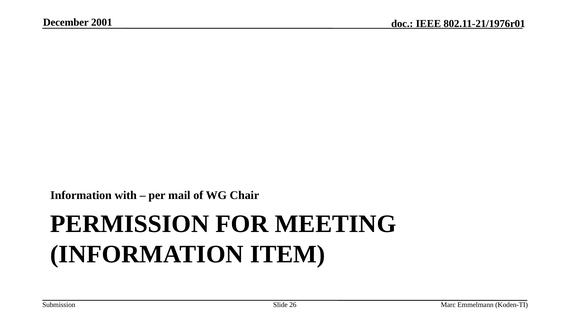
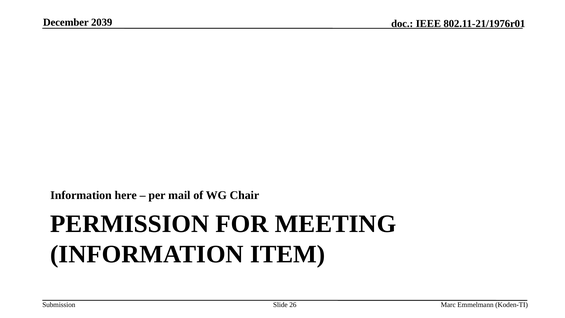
2001: 2001 -> 2039
with: with -> here
